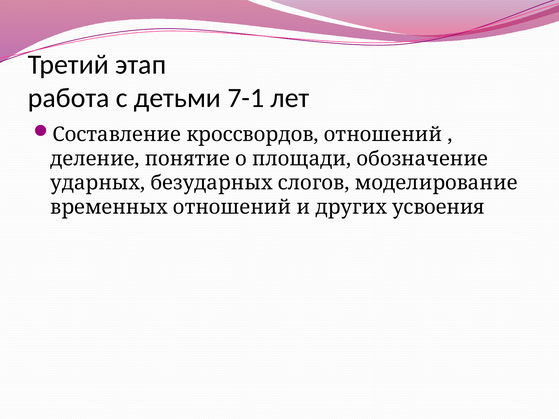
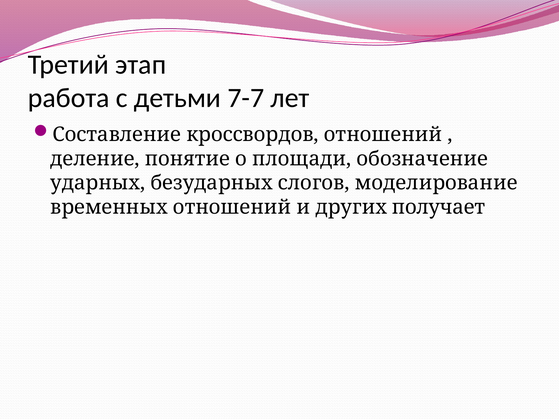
7-1: 7-1 -> 7-7
усвоения: усвоения -> получает
